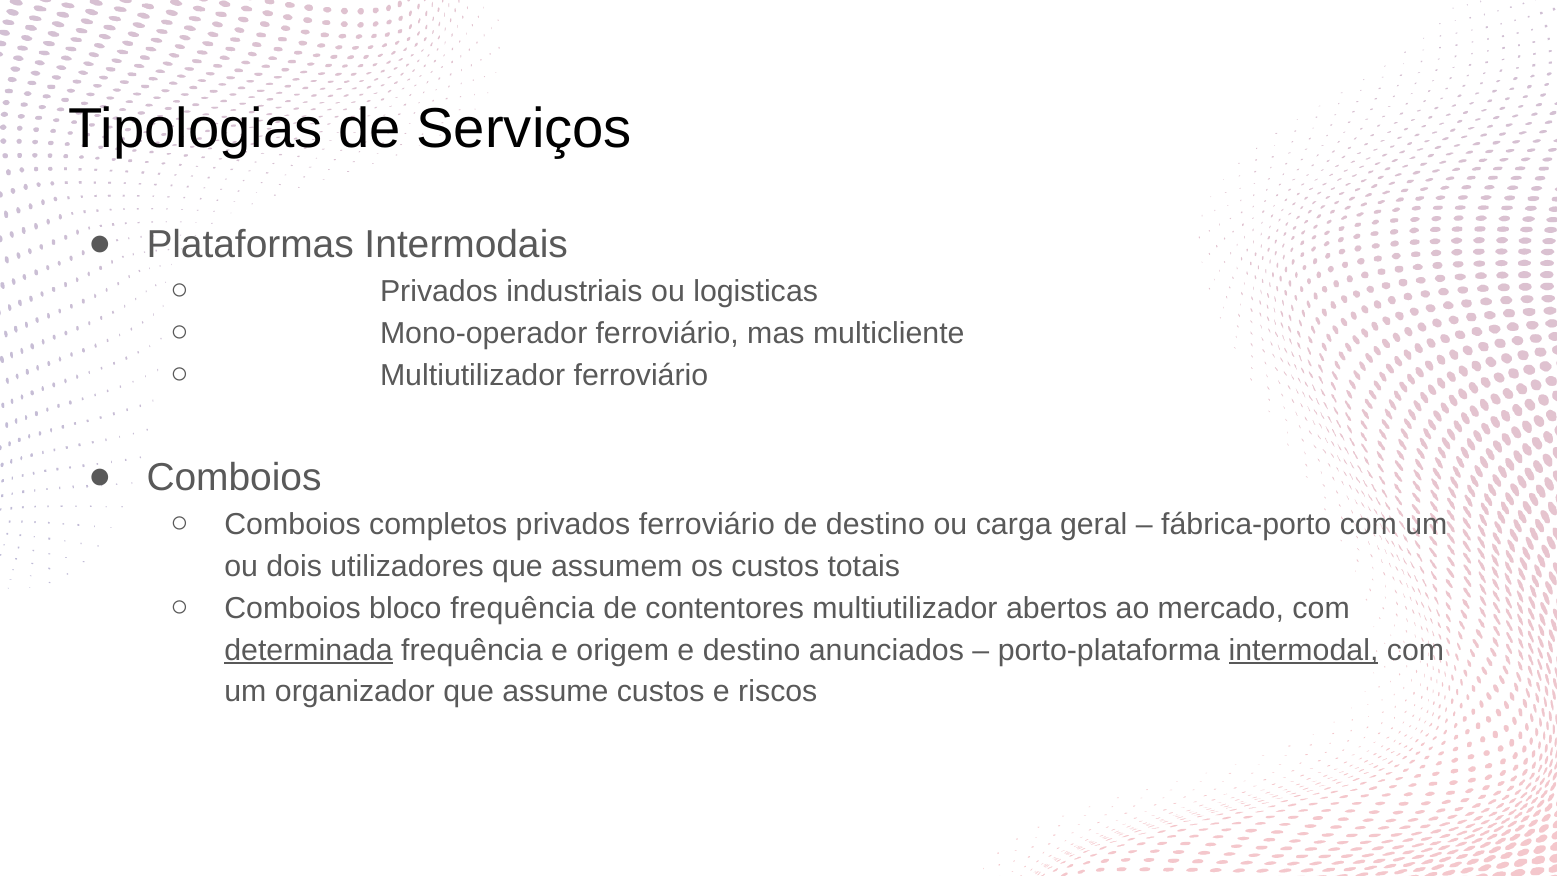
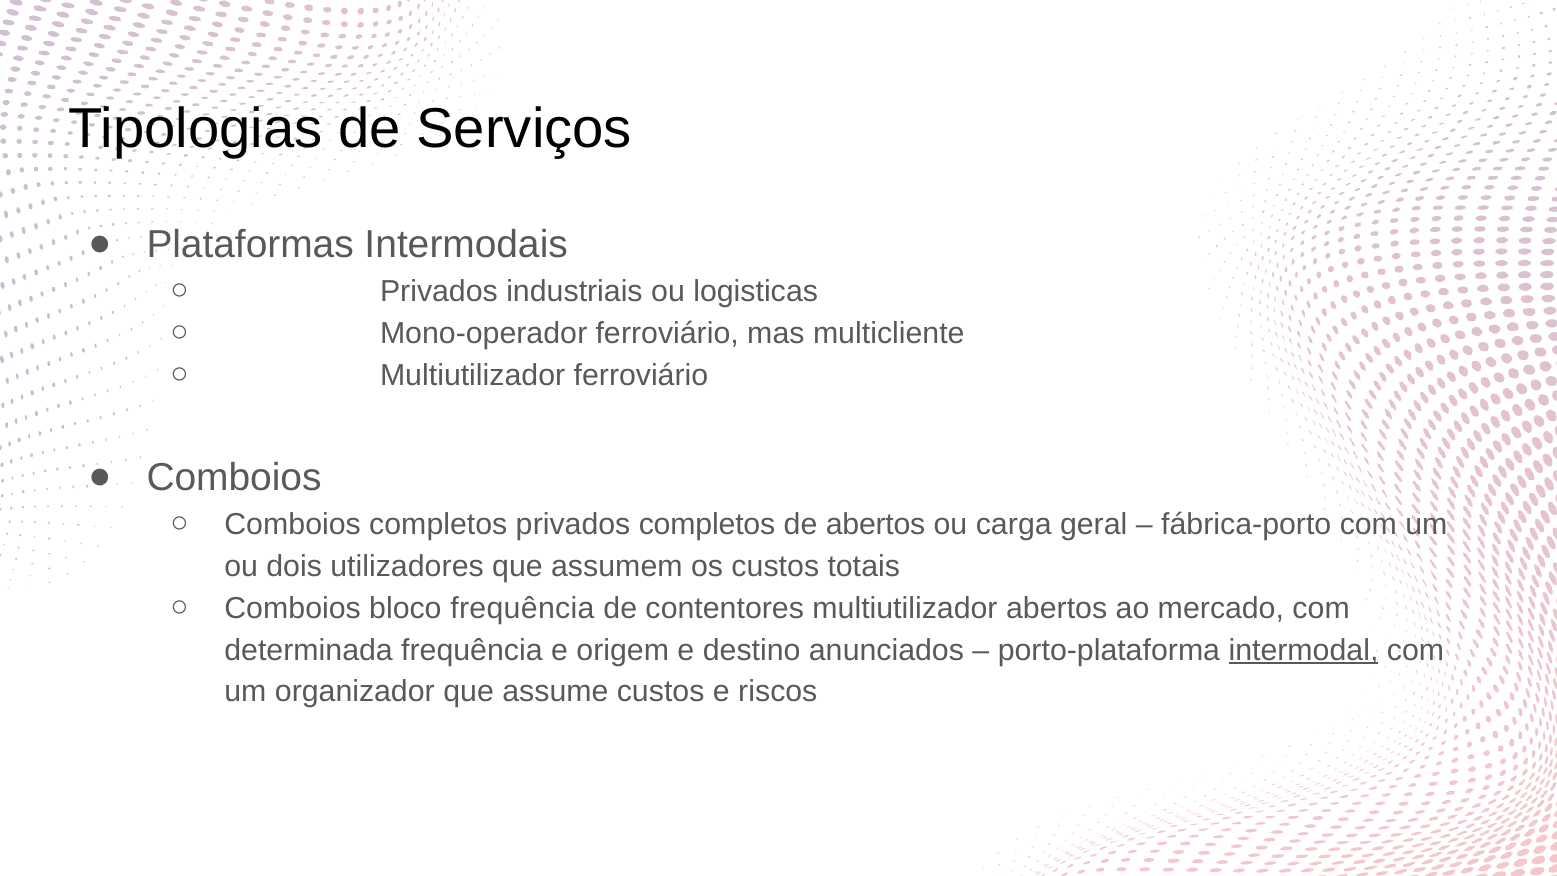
privados ferroviário: ferroviário -> completos
de destino: destino -> abertos
determinada underline: present -> none
